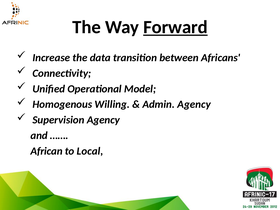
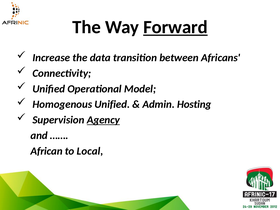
Homogenous Willing: Willing -> Unified
Admin Agency: Agency -> Hosting
Agency at (103, 120) underline: none -> present
